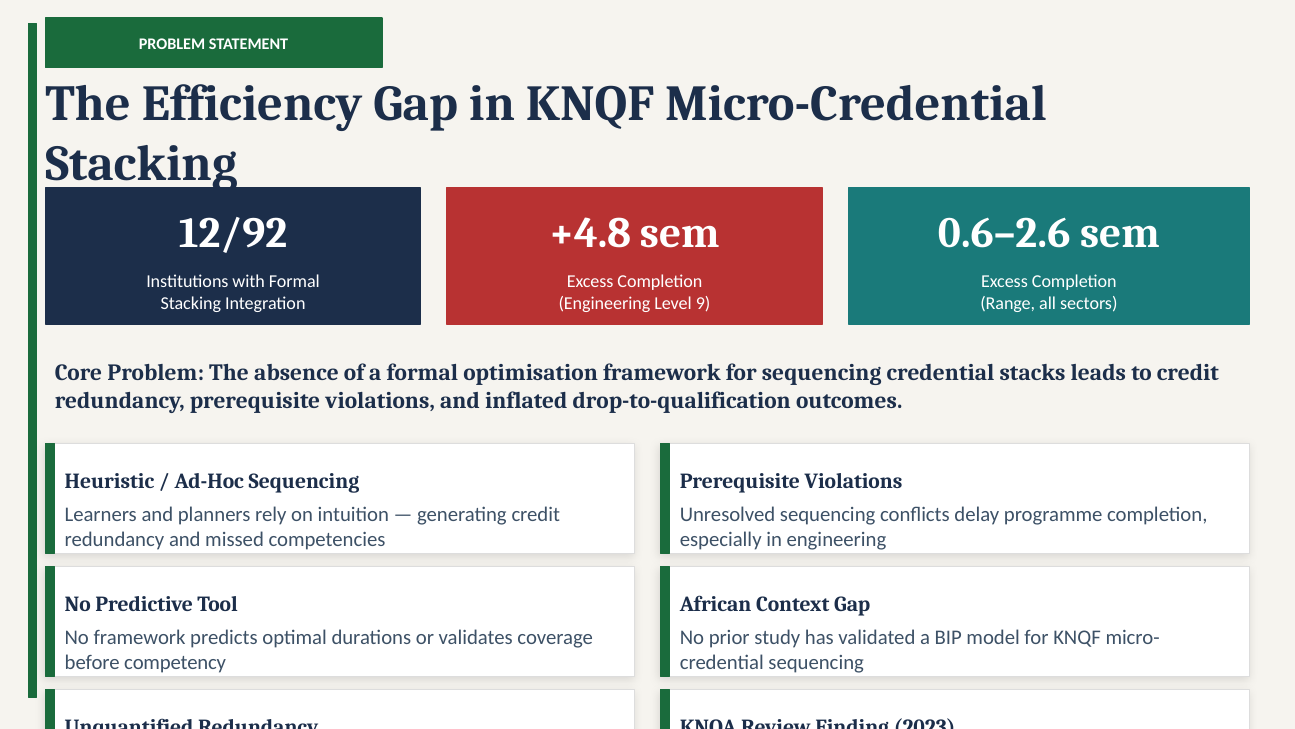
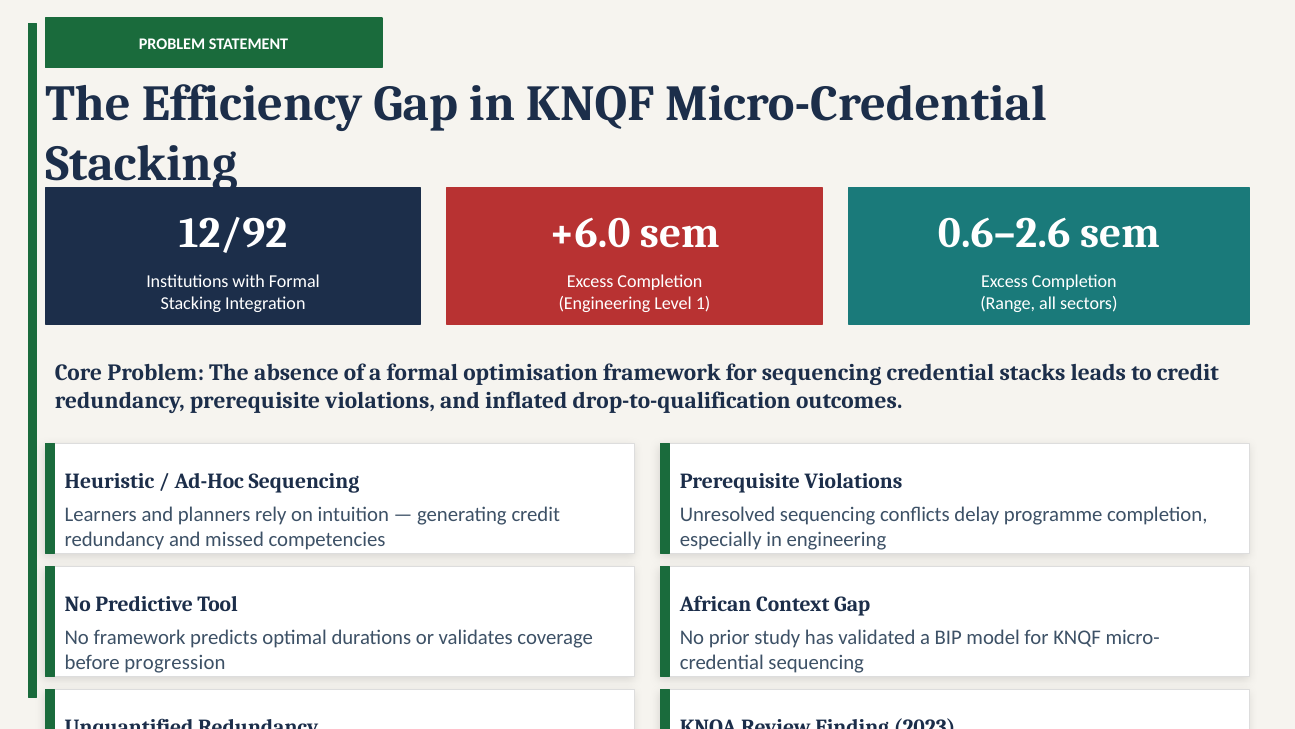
+4.8: +4.8 -> +6.0
9: 9 -> 1
competency: competency -> progression
